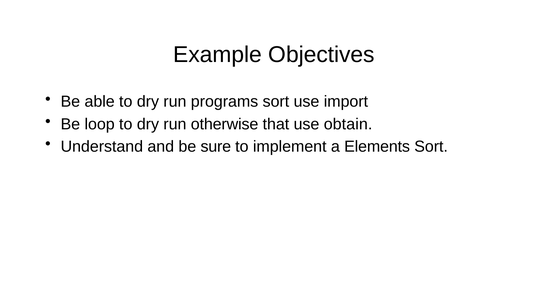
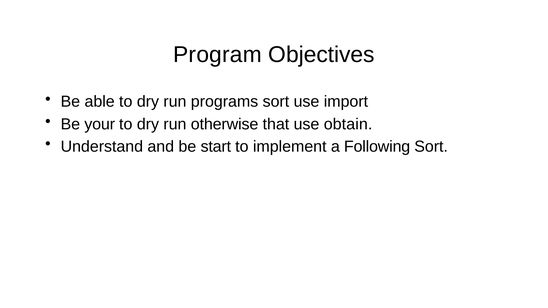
Example: Example -> Program
loop: loop -> your
sure: sure -> start
Elements: Elements -> Following
